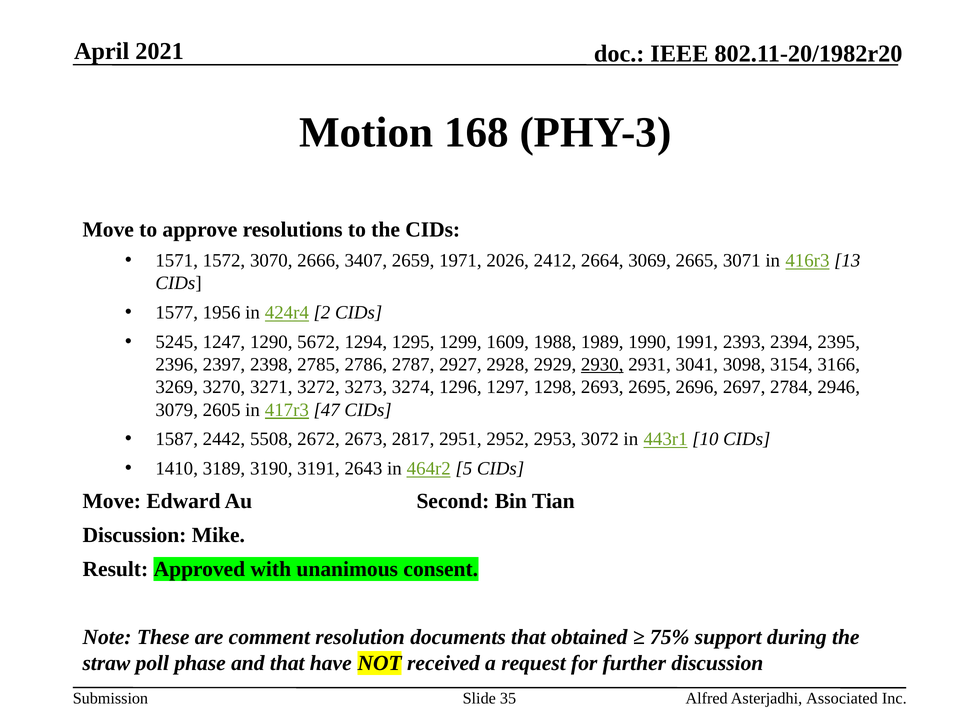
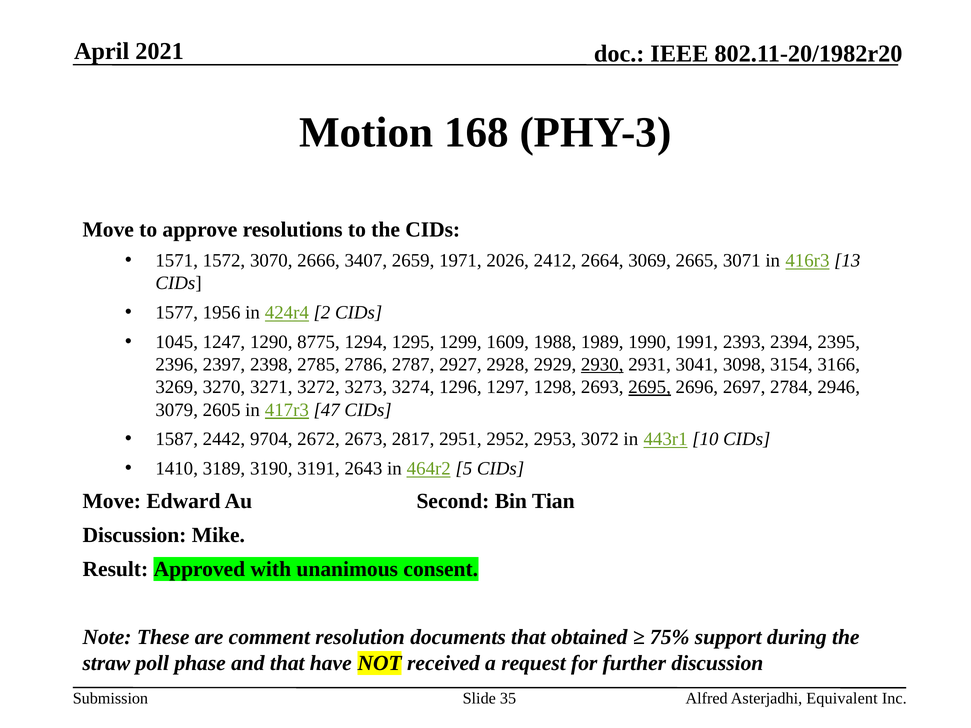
5245: 5245 -> 1045
5672: 5672 -> 8775
2695 underline: none -> present
5508: 5508 -> 9704
Associated: Associated -> Equivalent
